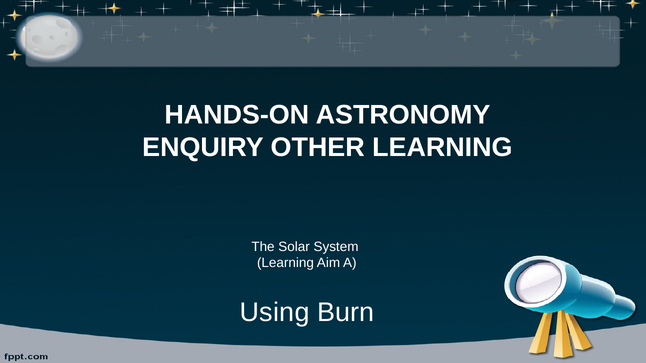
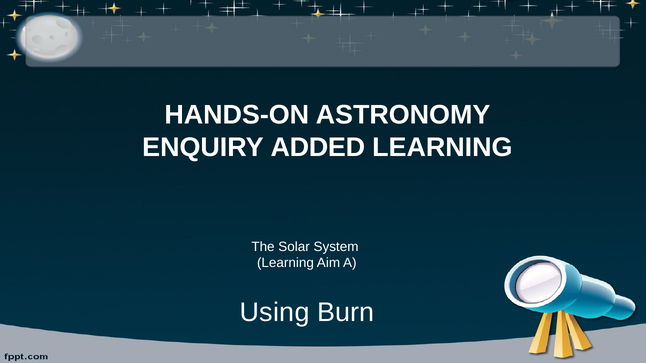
OTHER: OTHER -> ADDED
